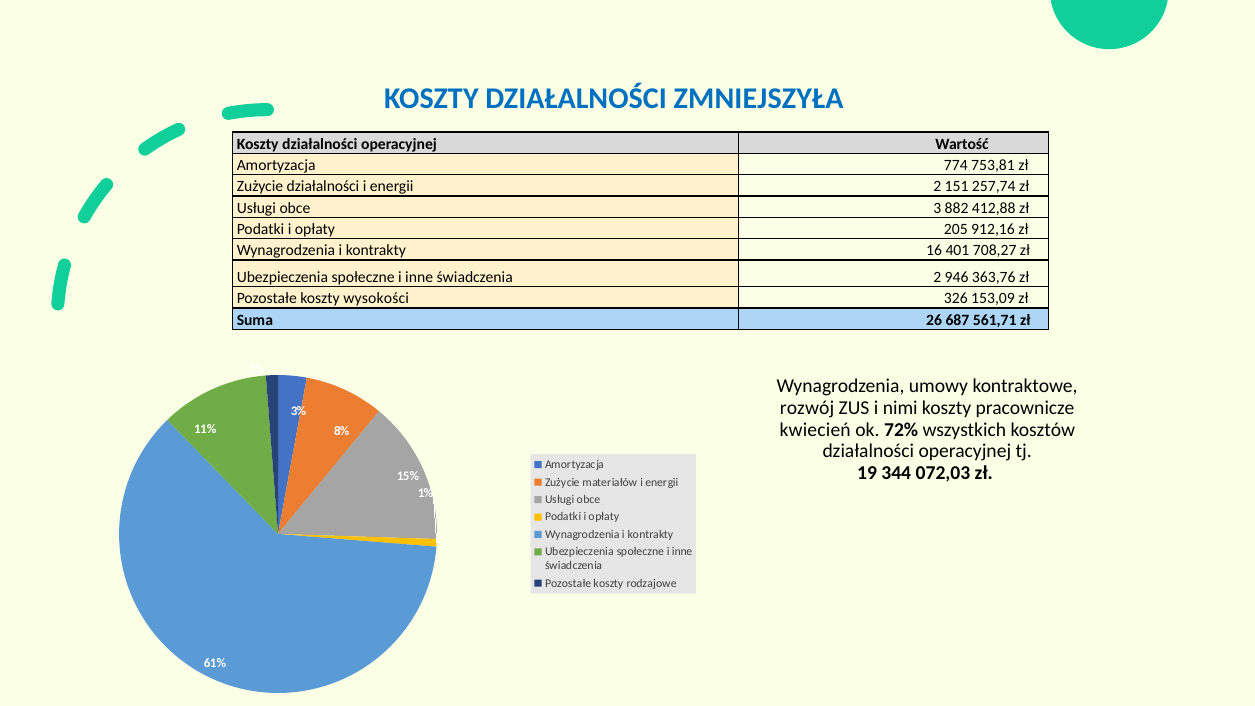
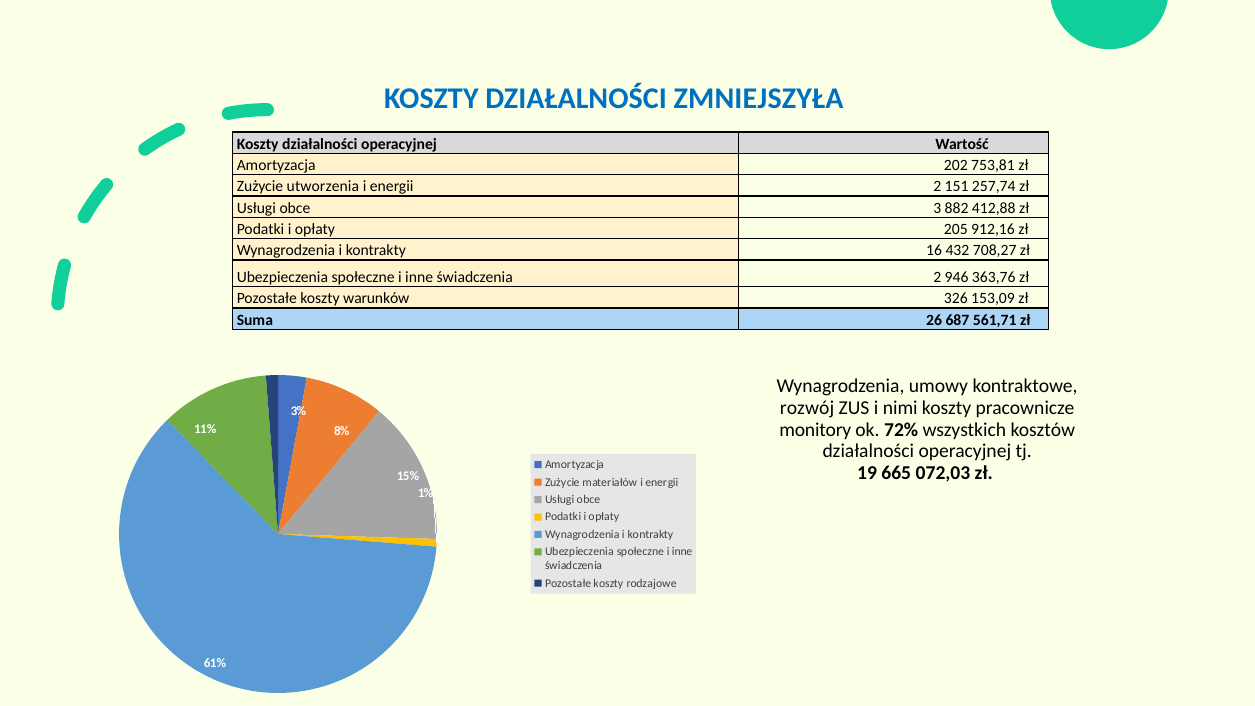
774: 774 -> 202
Zużycie działalności: działalności -> utworzenia
401: 401 -> 432
wysokości: wysokości -> warunków
kwiecień: kwiecień -> monitory
344: 344 -> 665
